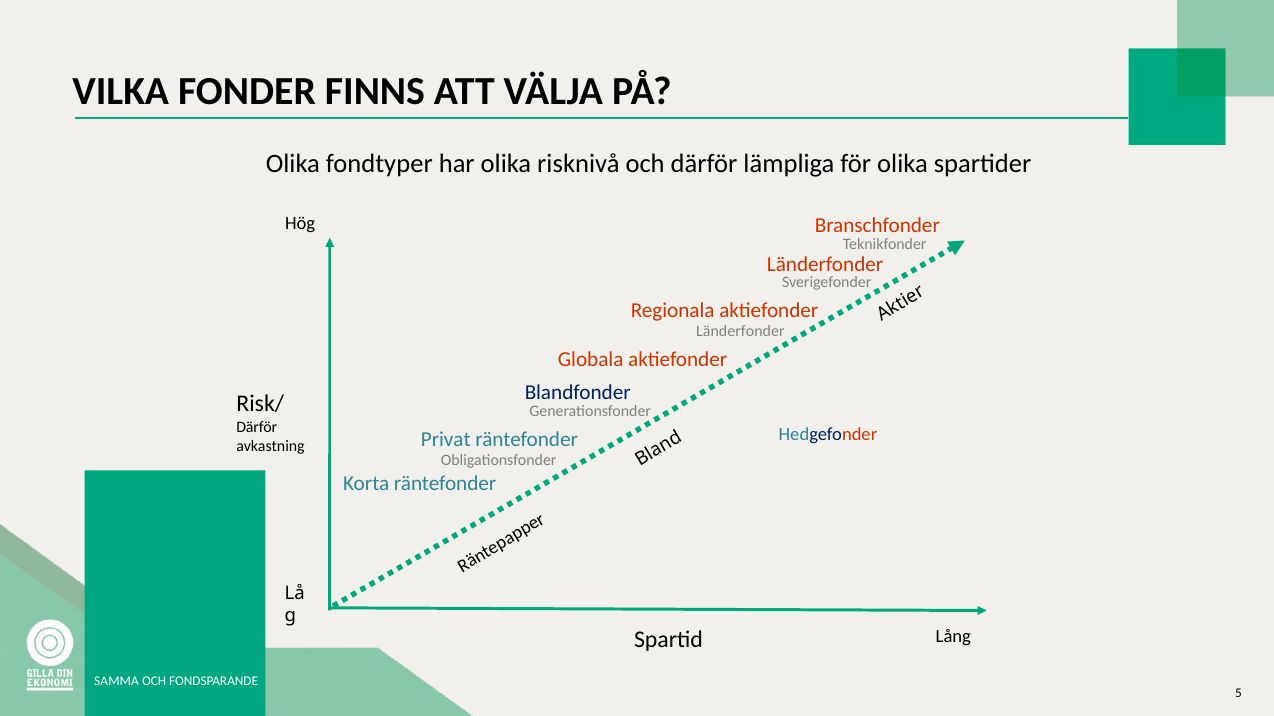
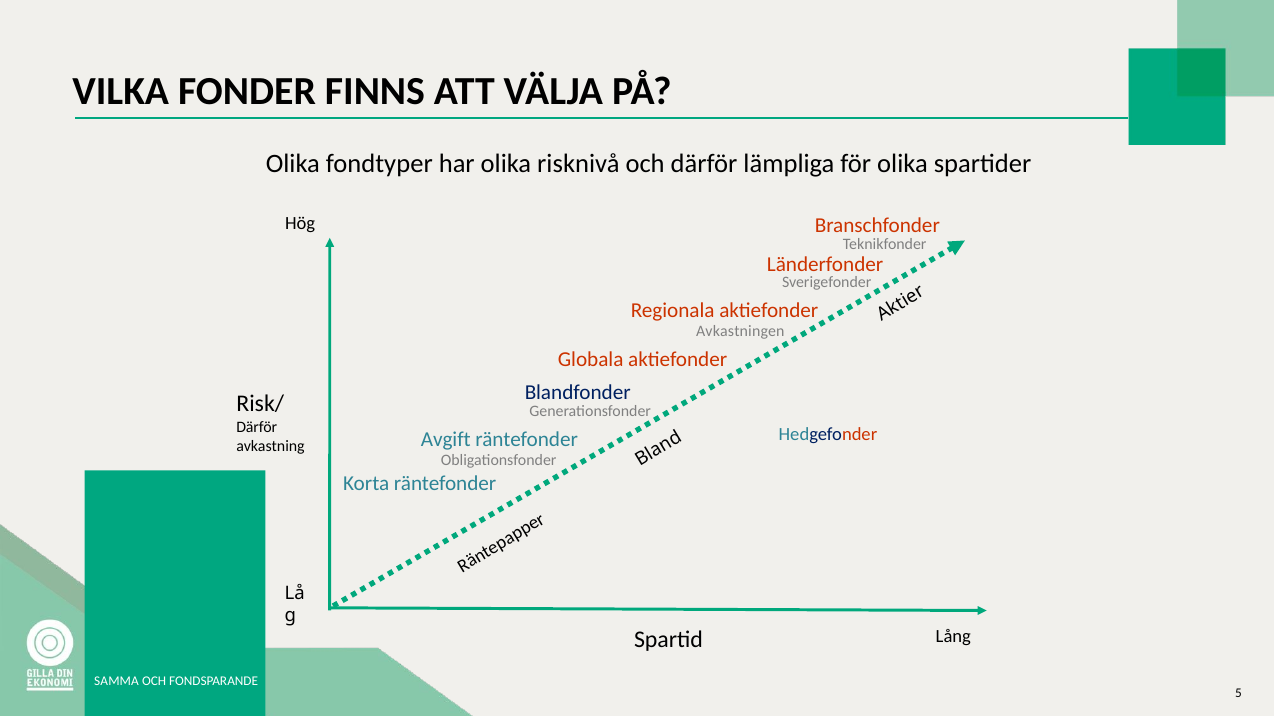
Länderfonder at (740, 332): Länderfonder -> Avkastningen
Privat: Privat -> Avgift
